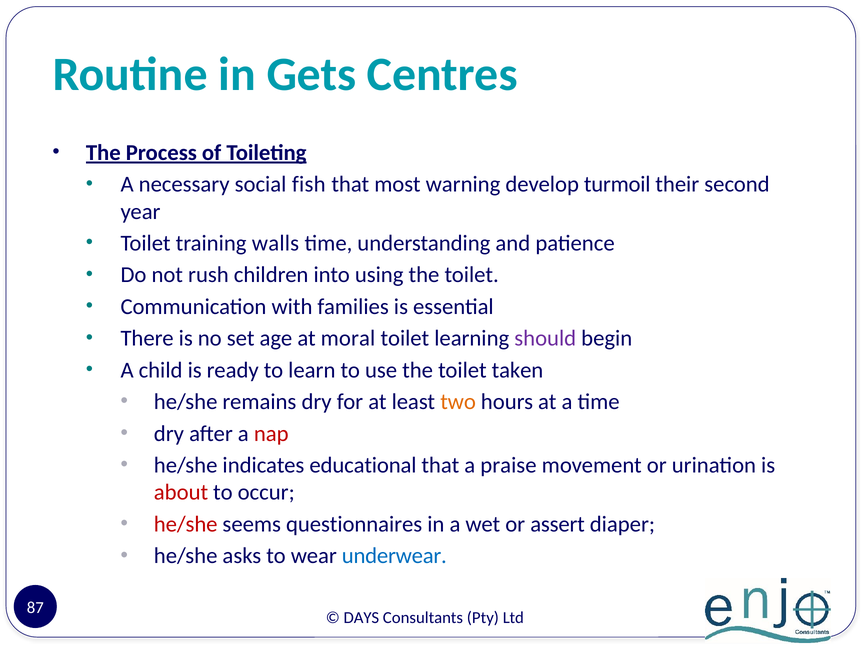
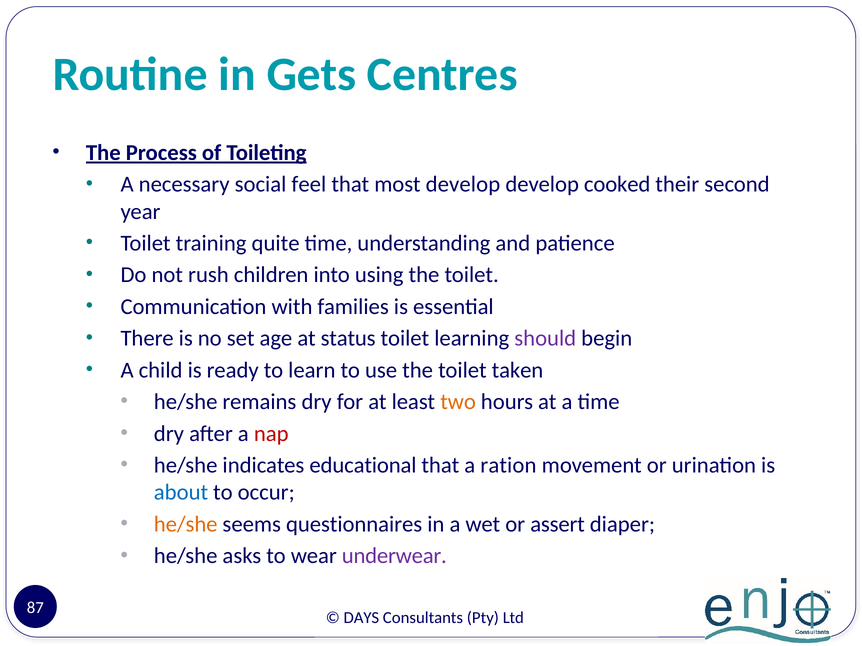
fish: fish -> feel
most warning: warning -> develop
turmoil: turmoil -> cooked
walls: walls -> quite
moral: moral -> status
praise: praise -> ration
about colour: red -> blue
he/she at (186, 525) colour: red -> orange
underwear colour: blue -> purple
